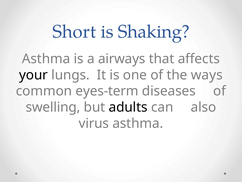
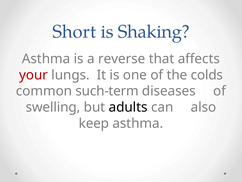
airways: airways -> reverse
your colour: black -> red
ways: ways -> colds
eyes-term: eyes-term -> such-term
virus: virus -> keep
